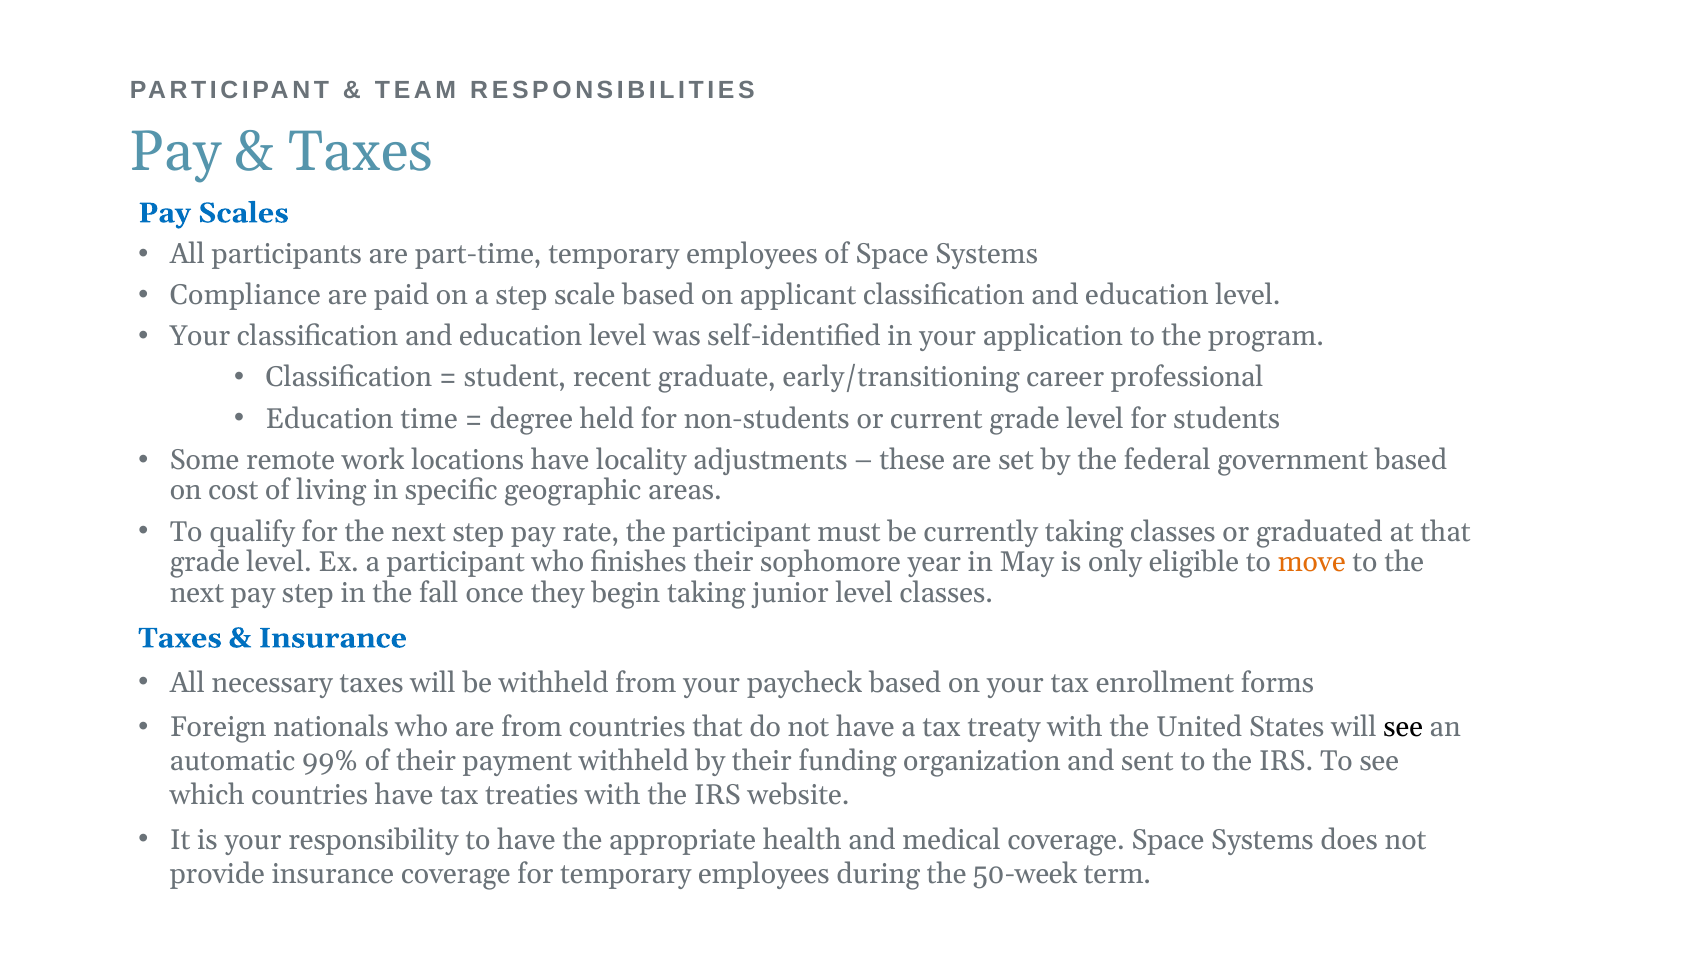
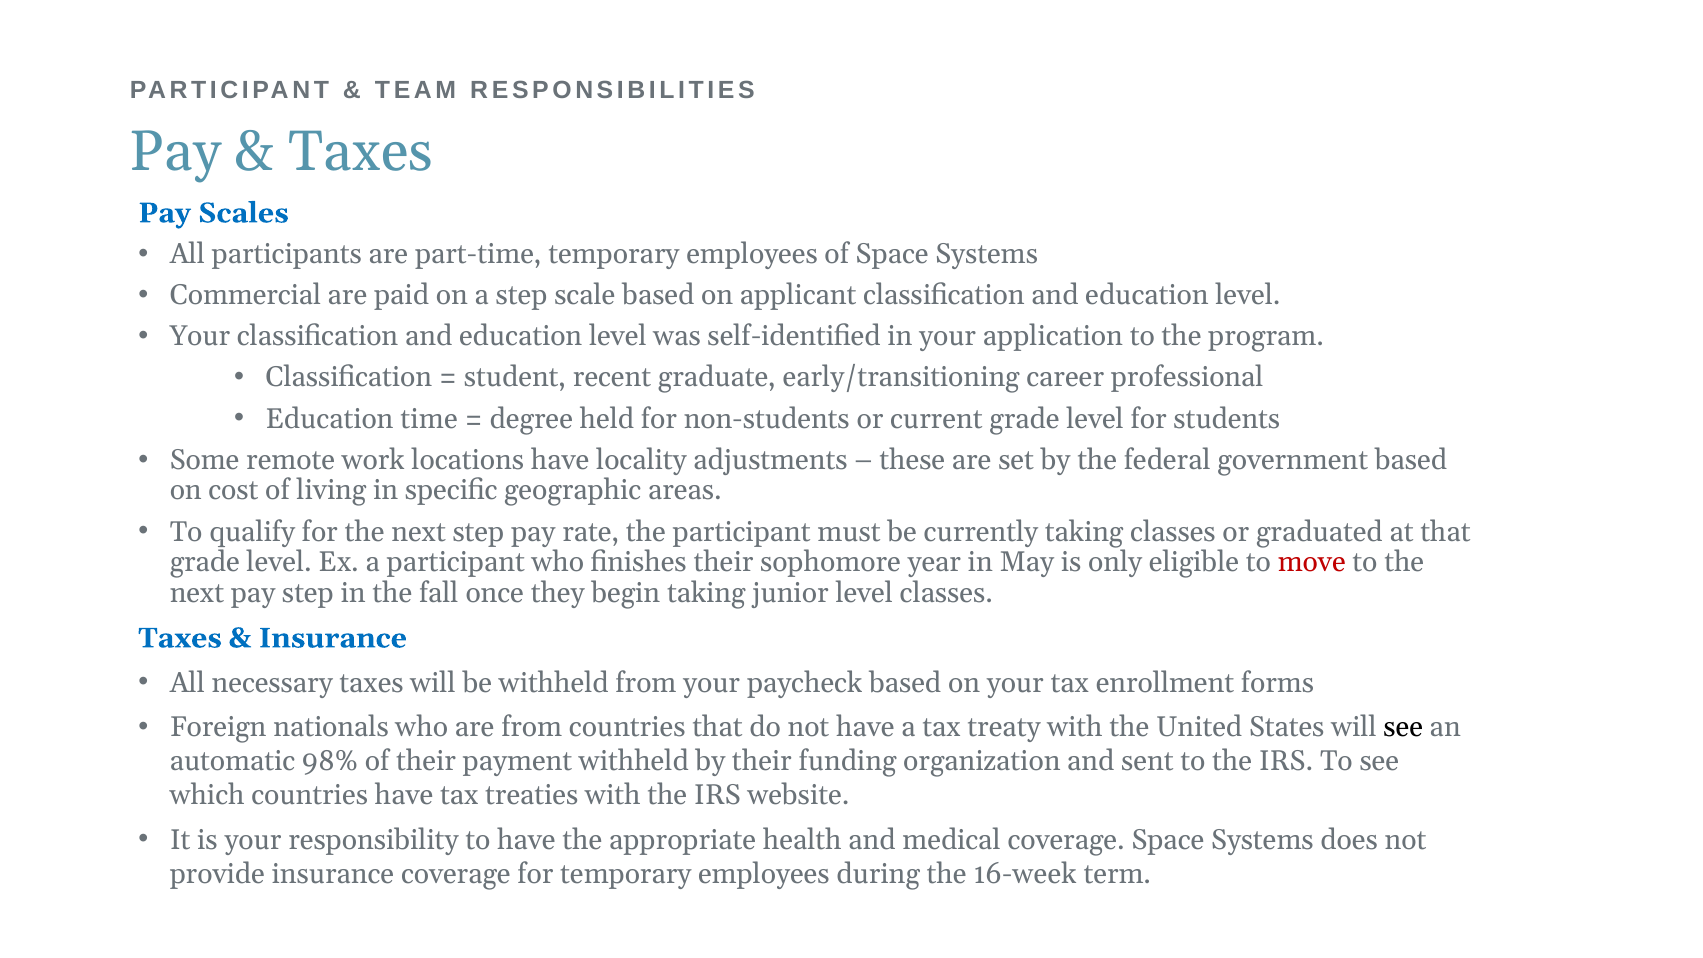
Compliance: Compliance -> Commercial
move colour: orange -> red
99%: 99% -> 98%
50-week: 50-week -> 16-week
